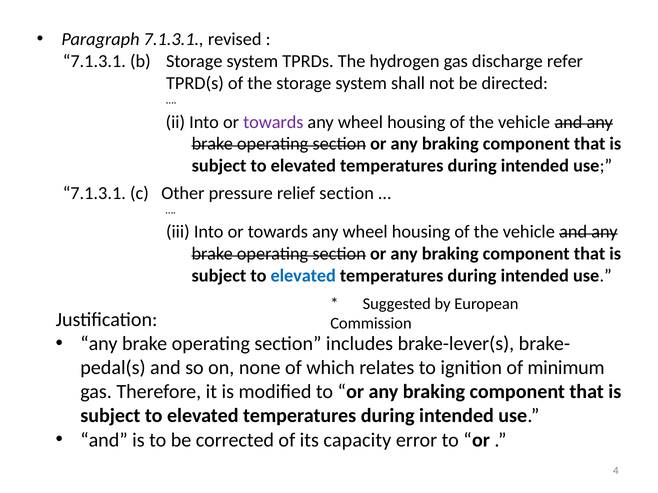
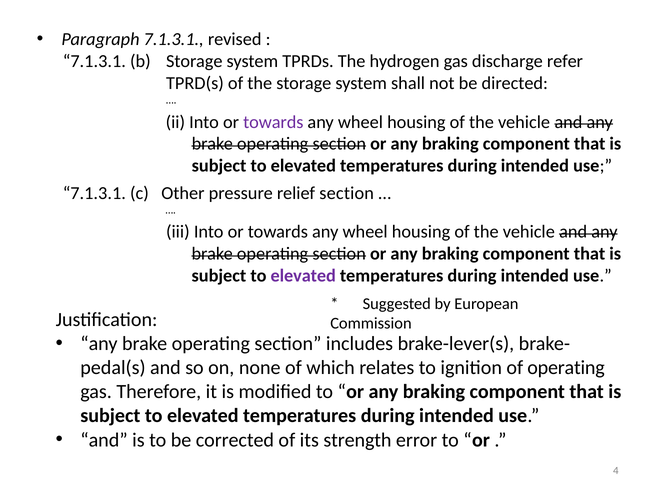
elevated at (303, 276) colour: blue -> purple
of minimum: minimum -> operating
capacity: capacity -> strength
